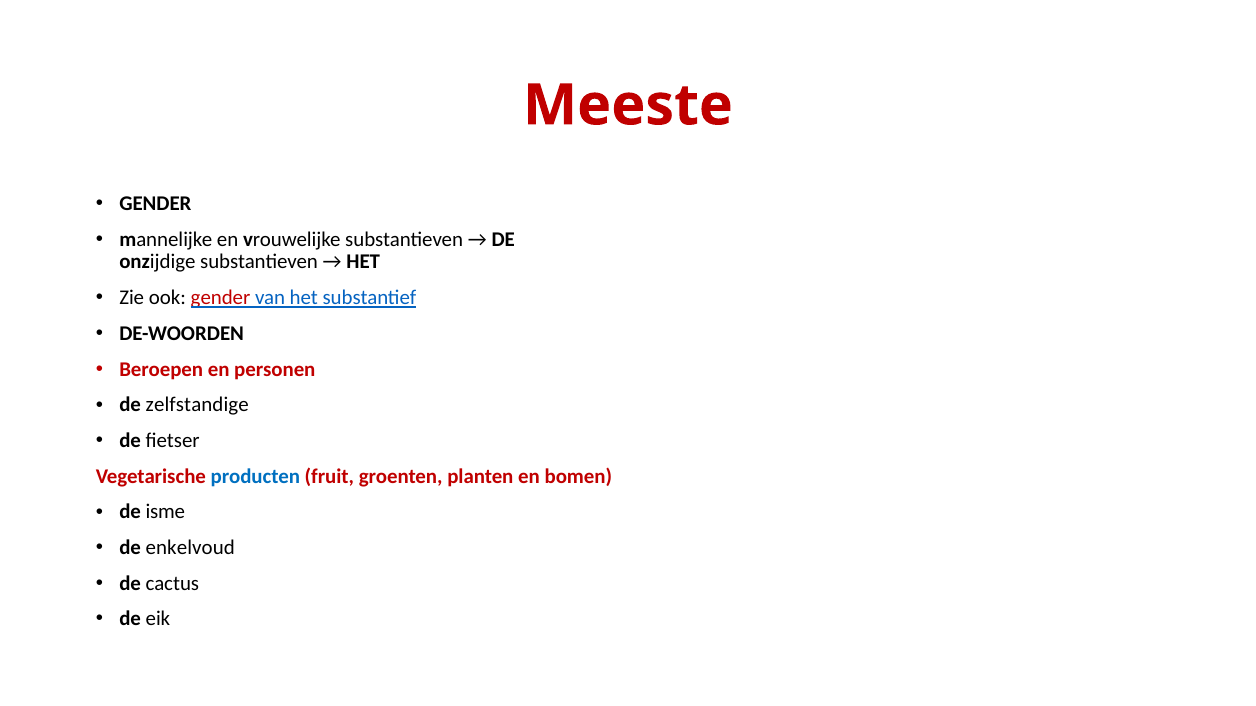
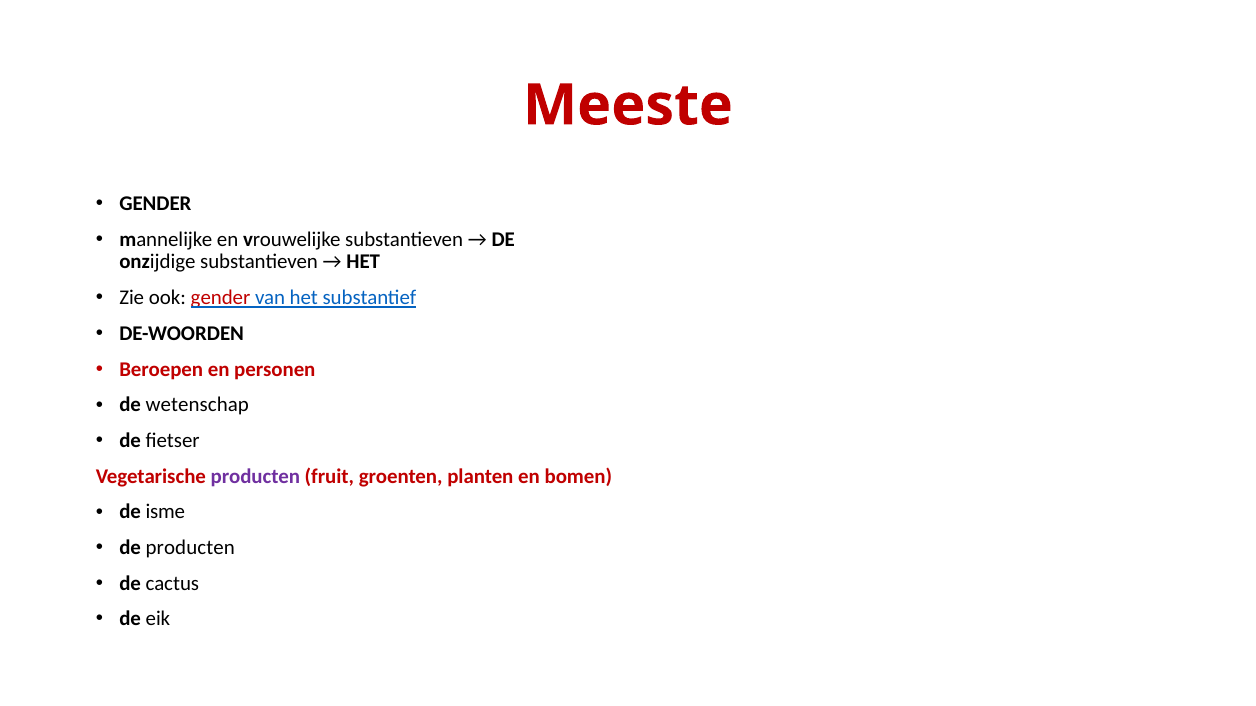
zelfstandige: zelfstandige -> wetenschap
producten at (255, 477) colour: blue -> purple
de enkelvoud: enkelvoud -> producten
